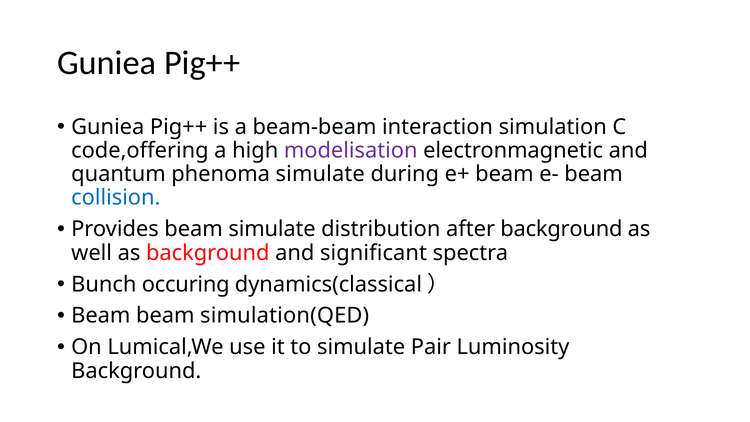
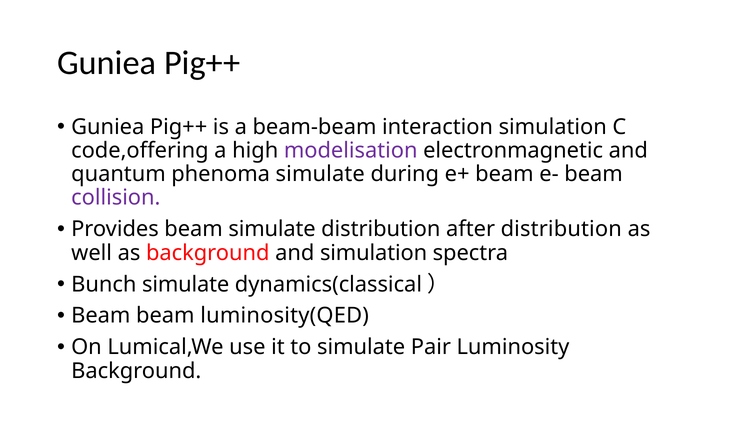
collision colour: blue -> purple
after background: background -> distribution
and significant: significant -> simulation
Bunch occuring: occuring -> simulate
simulation(QED: simulation(QED -> luminosity(QED
